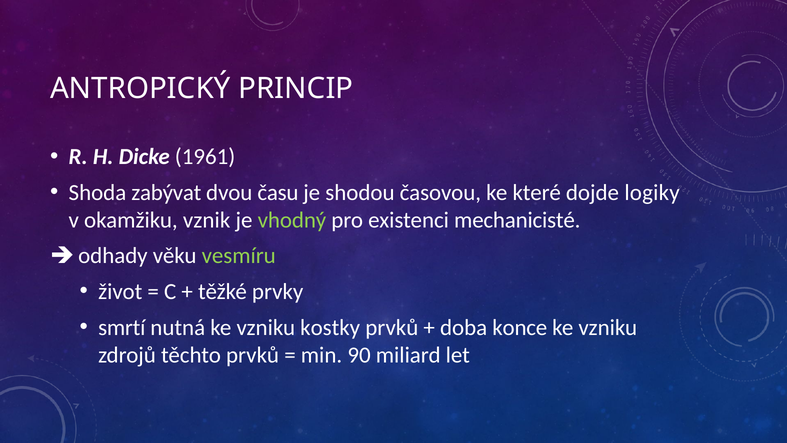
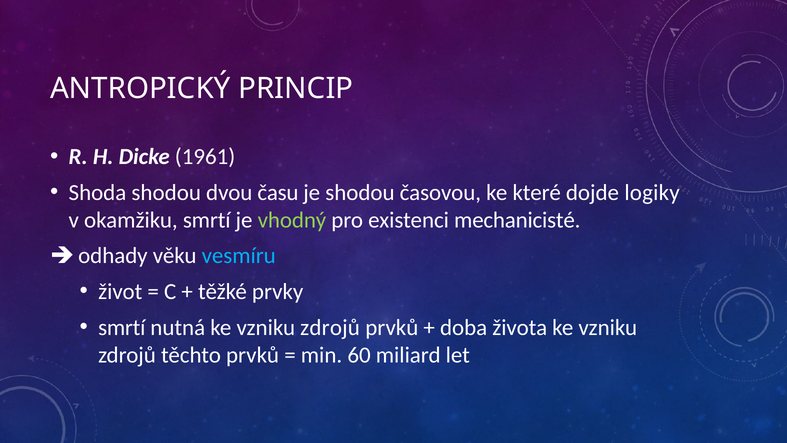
Shoda zabývat: zabývat -> shodou
okamžiku vznik: vznik -> smrtí
vesmíru colour: light green -> light blue
nutná ke vzniku kostky: kostky -> zdrojů
konce: konce -> života
90: 90 -> 60
